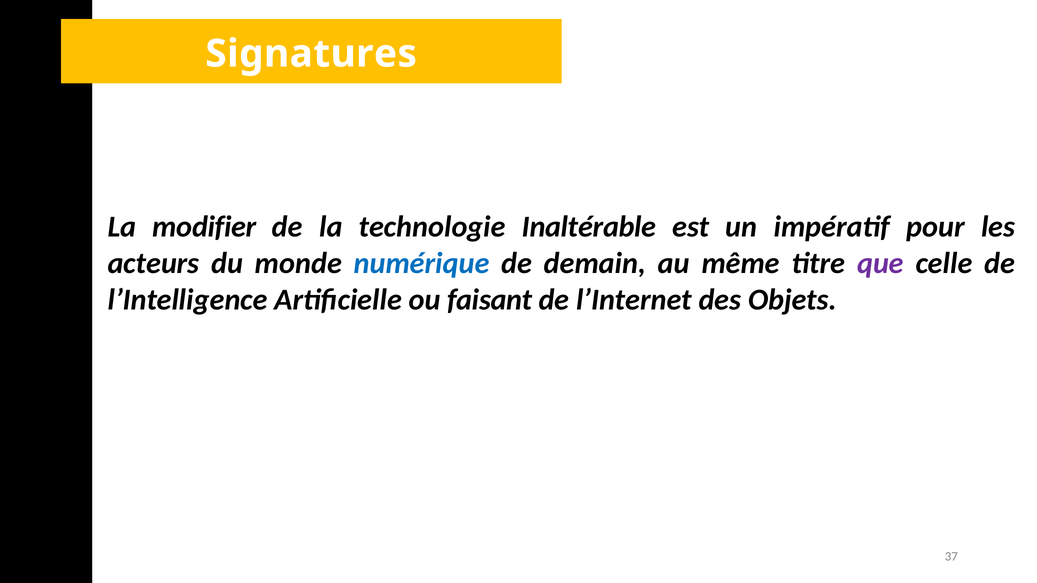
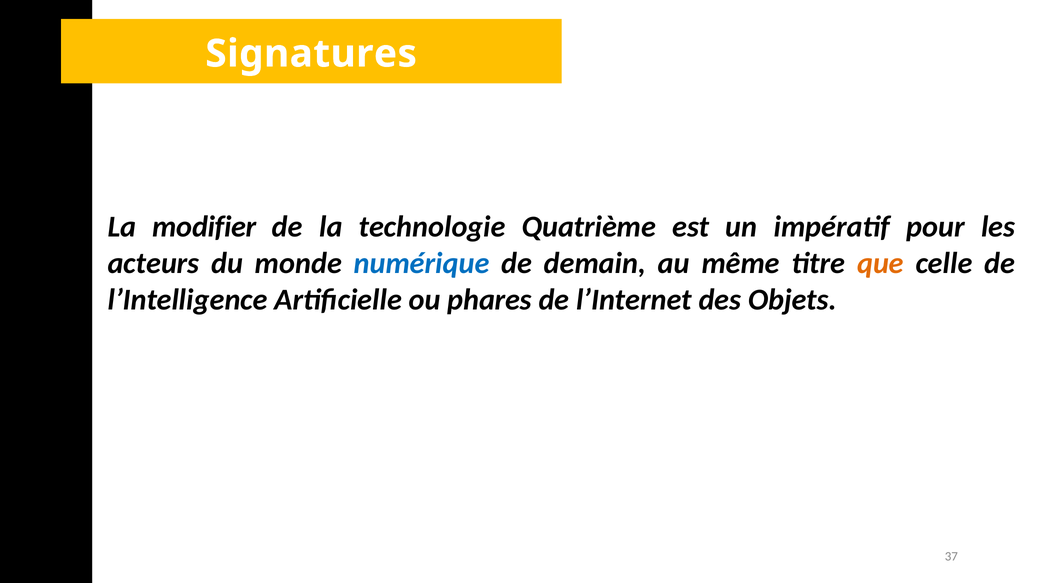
Inaltérable: Inaltérable -> Quatrième
que colour: purple -> orange
faisant: faisant -> phares
